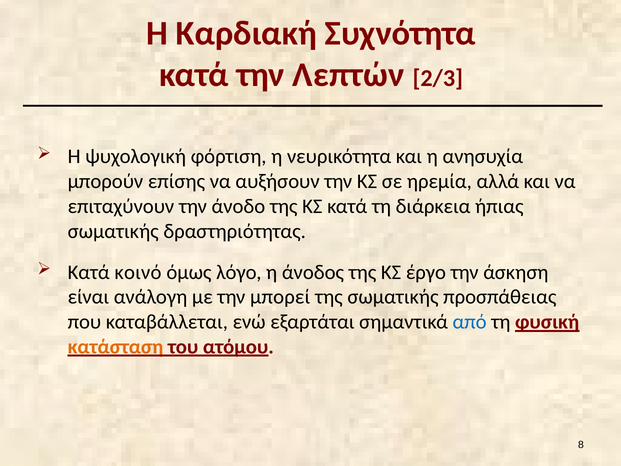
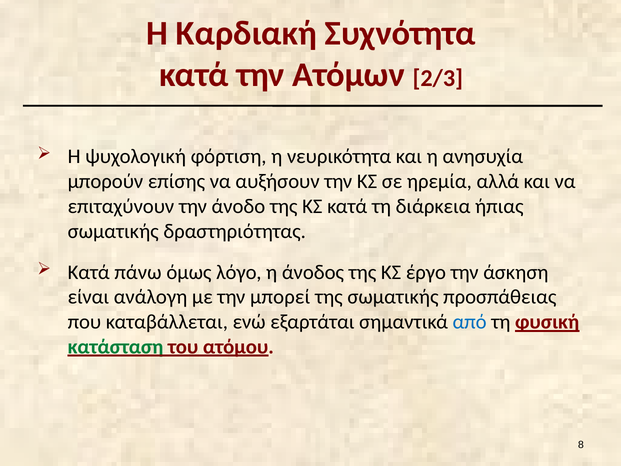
Λεπτών: Λεπτών -> Ατόμων
κοινό: κοινό -> πάνω
κατάσταση colour: orange -> green
